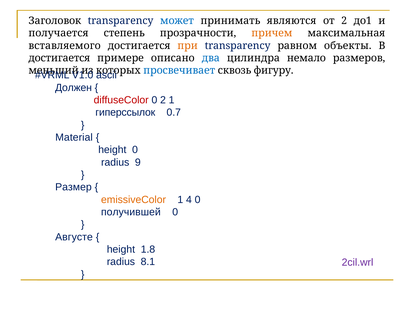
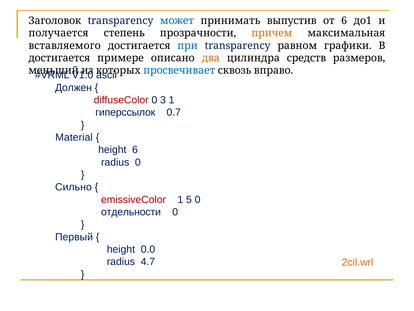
являются: являются -> выпустив
от 2: 2 -> 6
при colour: orange -> blue
объекты: объекты -> графики
два colour: blue -> orange
немало: немало -> средств
фигуру: фигуру -> вправо
0 2: 2 -> 3
height 0: 0 -> 6
radius 9: 9 -> 0
Размер: Размер -> Сильно
emissiveColor colour: orange -> red
4: 4 -> 5
получившей: получившей -> отдельности
Августе: Августе -> Первый
1.8: 1.8 -> 0.0
8.1: 8.1 -> 4.7
2cil.wrl colour: purple -> orange
